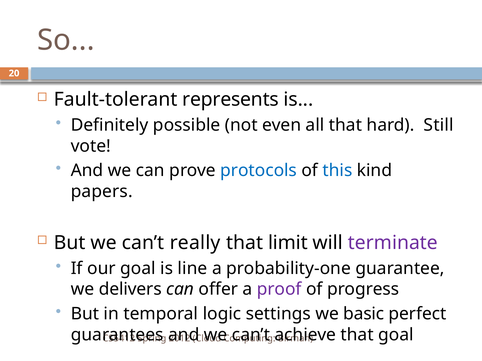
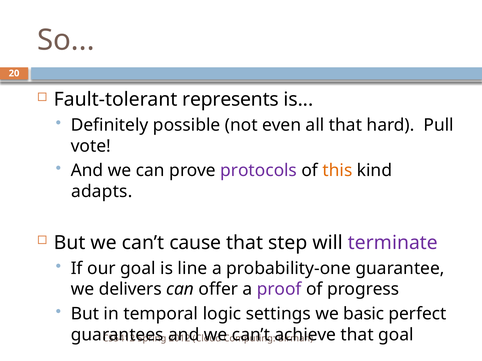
Still: Still -> Pull
protocols colour: blue -> purple
this colour: blue -> orange
papers: papers -> adapts
really: really -> cause
limit: limit -> step
